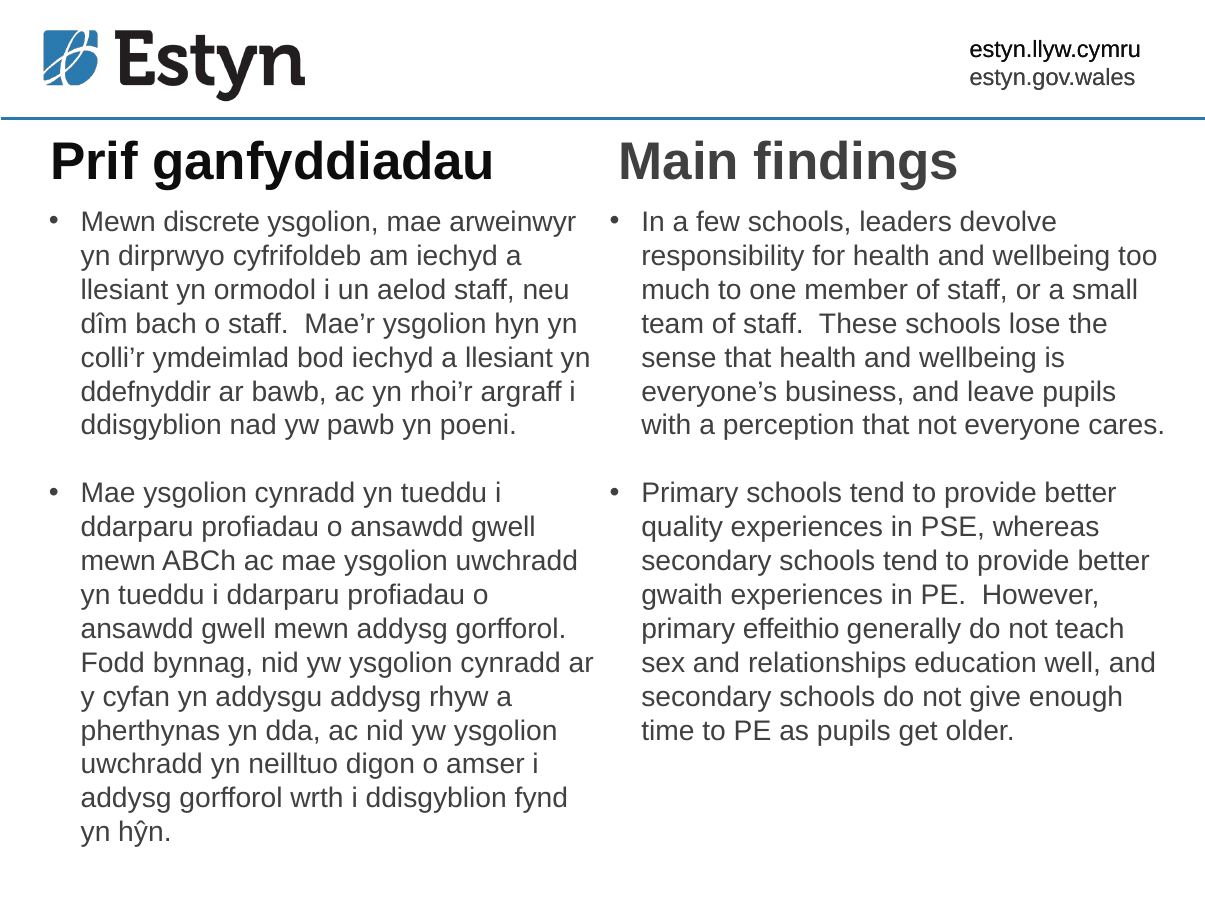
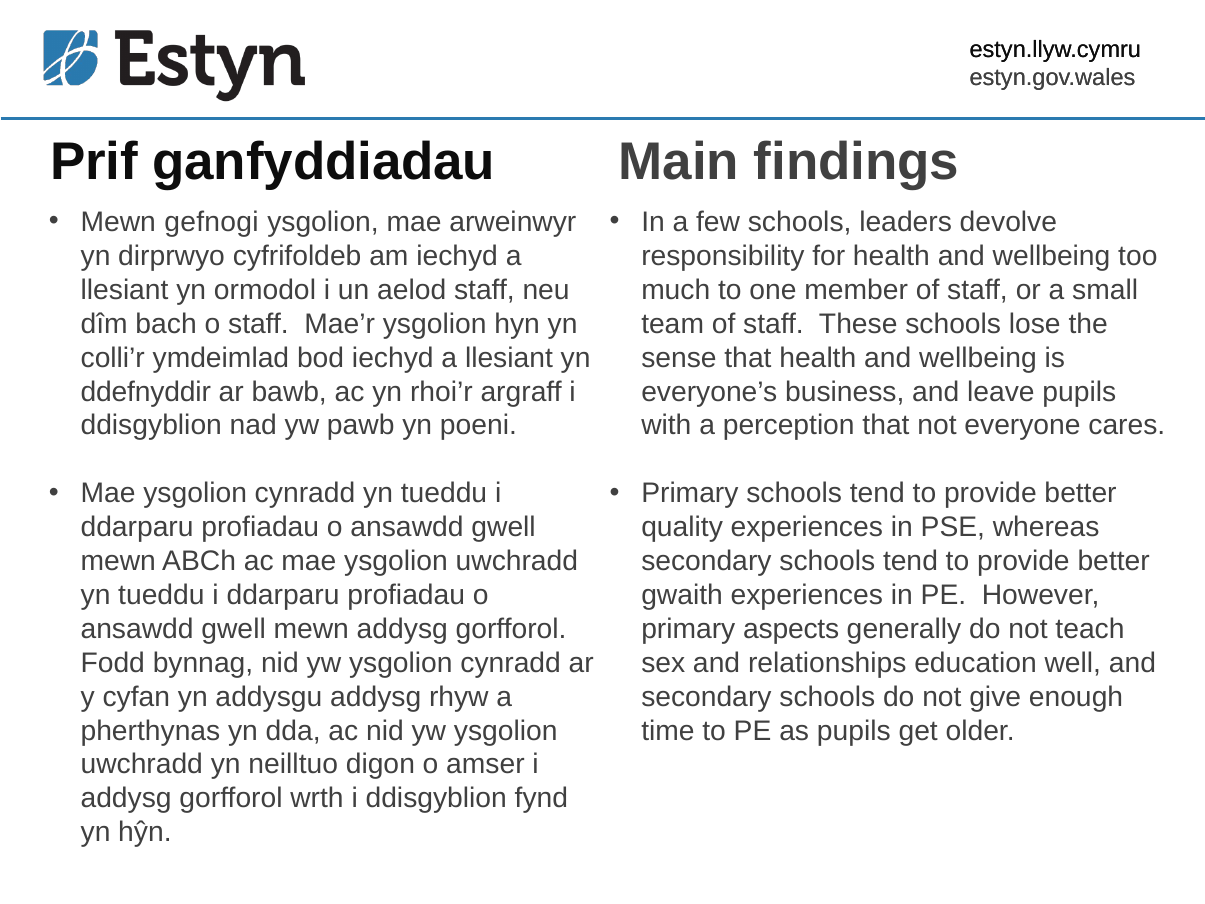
discrete: discrete -> gefnogi
effeithio: effeithio -> aspects
